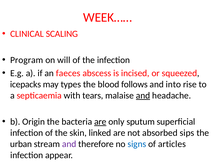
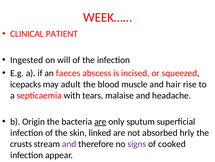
SCALING: SCALING -> PATIENT
Program: Program -> Ingested
types: types -> adult
follows: follows -> muscle
into: into -> hair
and at (143, 95) underline: present -> none
sips: sips -> hrly
urban: urban -> crusts
signs colour: blue -> purple
articles: articles -> cooked
